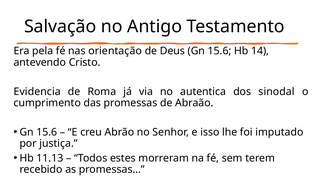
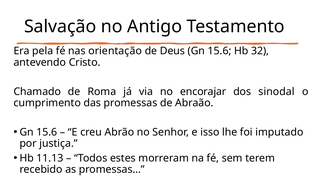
14: 14 -> 32
Evidencia: Evidencia -> Chamado
autentica: autentica -> encorajar
